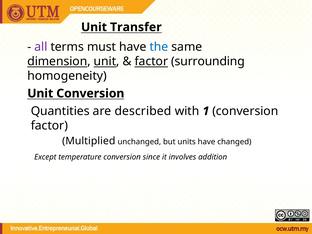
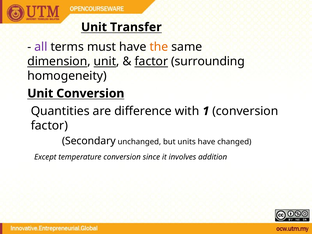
the colour: blue -> orange
described: described -> difference
Multiplied: Multiplied -> Secondary
